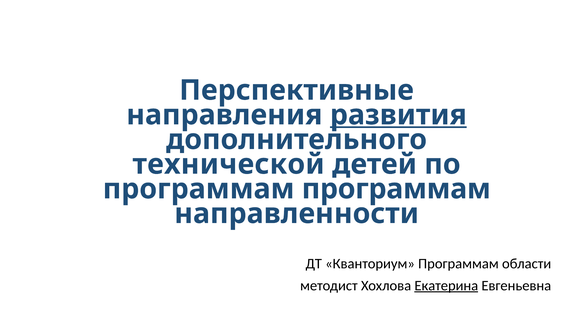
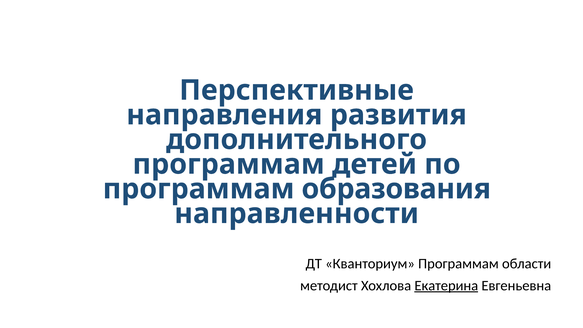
развития underline: present -> none
технической at (229, 164): технической -> программам
программам программам: программам -> образования
